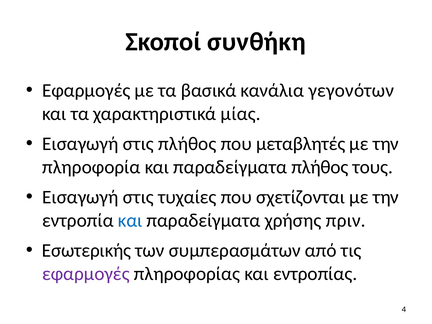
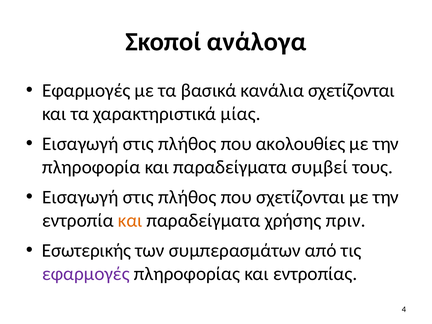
συνθήκη: συνθήκη -> ανάλογα
κανάλια γεγονότων: γεγονότων -> σχετίζονται
μεταβλητές: μεταβλητές -> ακολουθίες
παραδείγματα πλήθος: πλήθος -> συμβεί
τυχαίες at (187, 197): τυχαίες -> πλήθος
και at (130, 220) colour: blue -> orange
